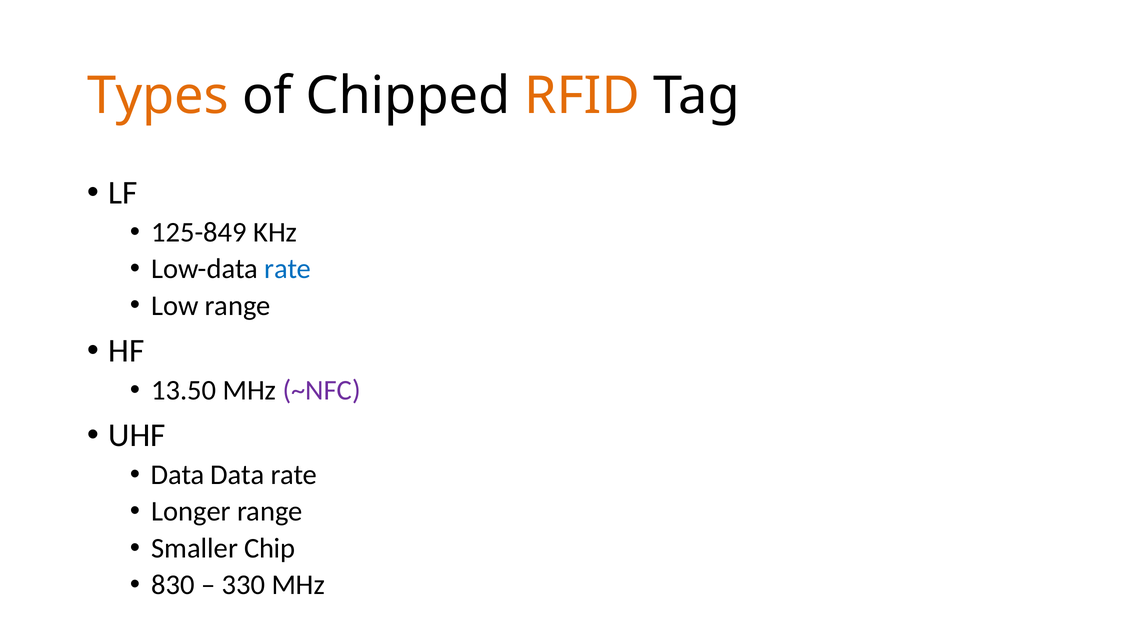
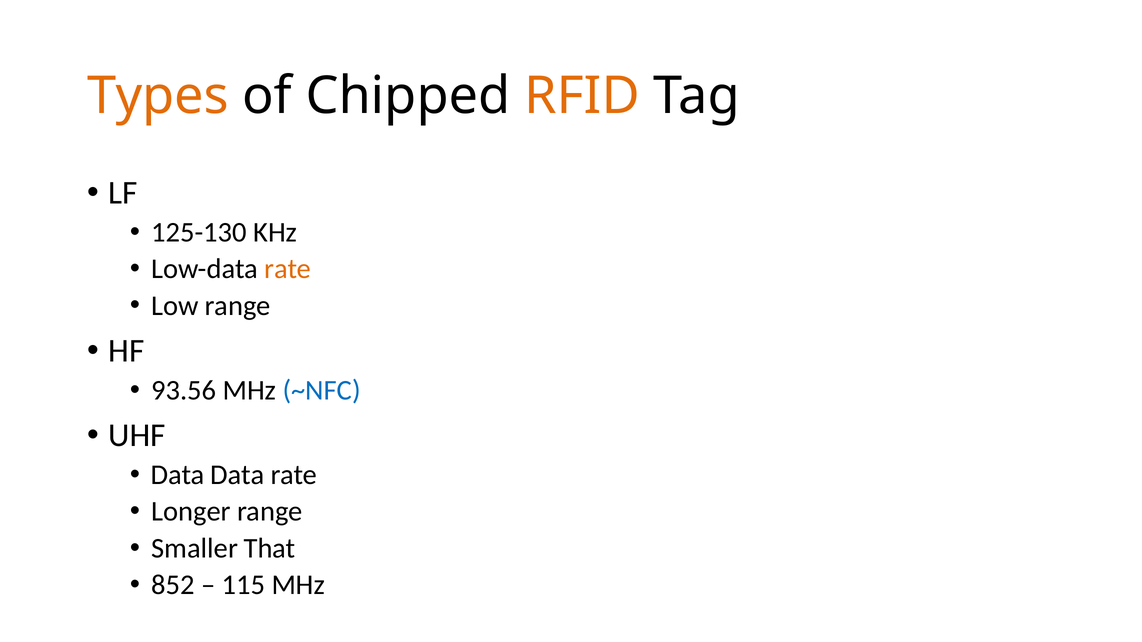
125-849: 125-849 -> 125-130
rate at (288, 269) colour: blue -> orange
13.50: 13.50 -> 93.56
~NFC colour: purple -> blue
Chip: Chip -> That
830: 830 -> 852
330: 330 -> 115
